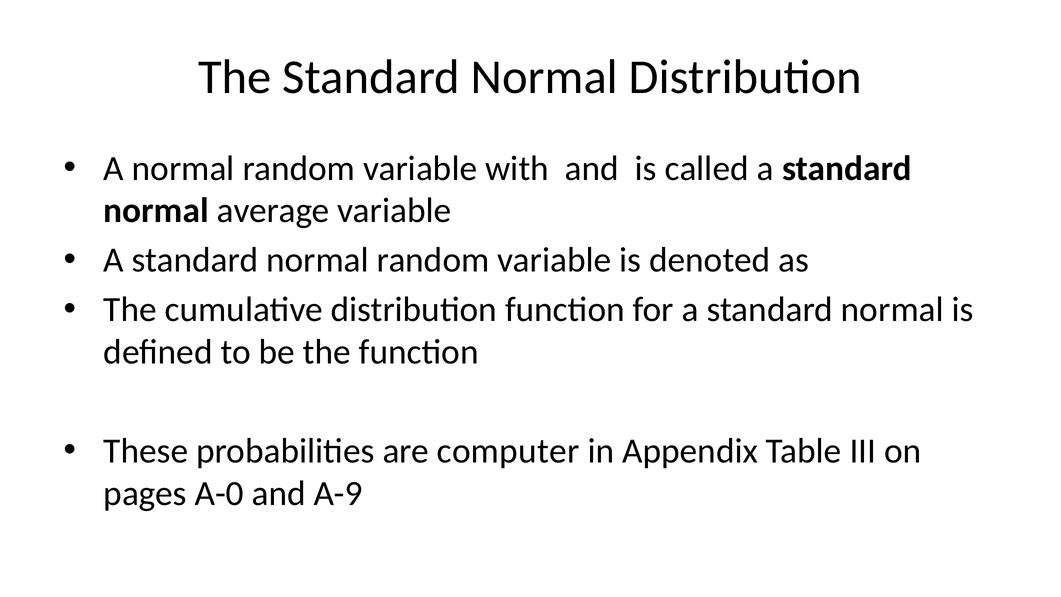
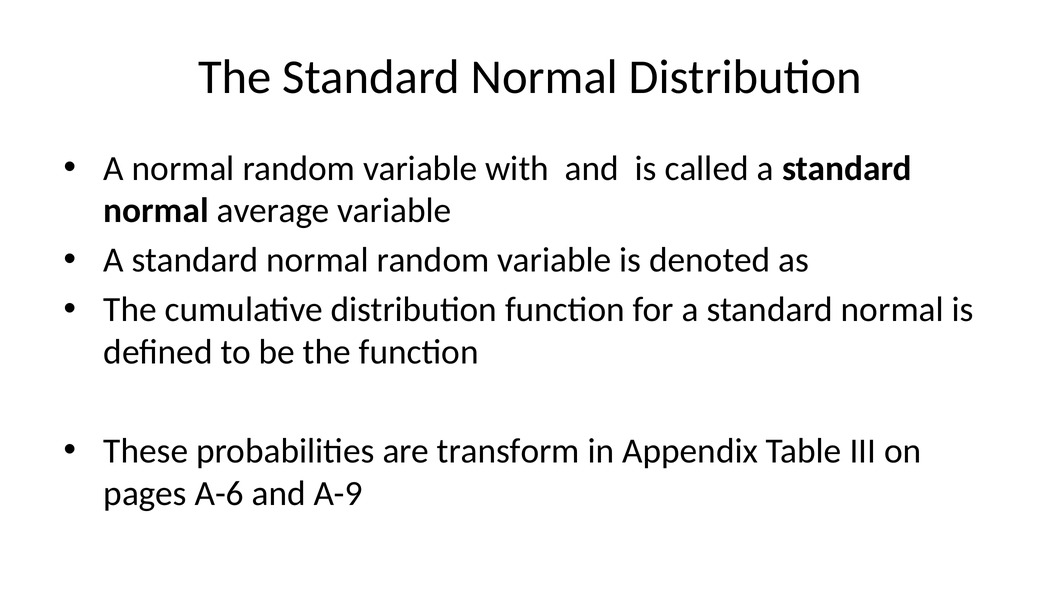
computer: computer -> transform
A-0: A-0 -> A-6
